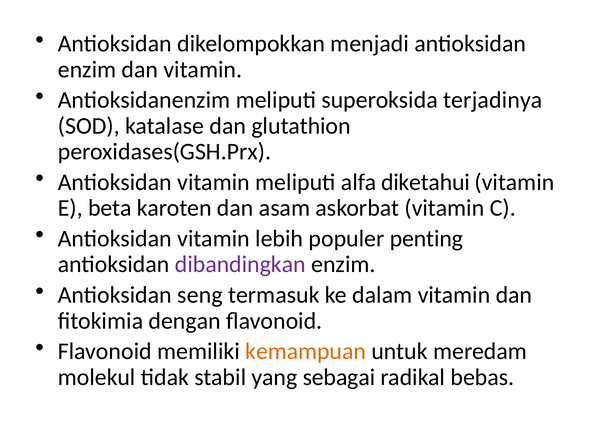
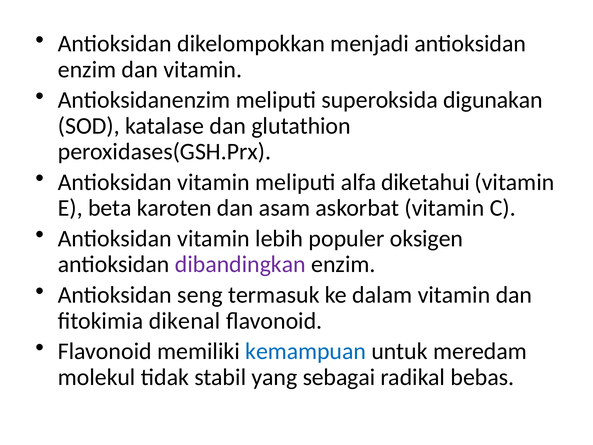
terjadinya: terjadinya -> digunakan
penting: penting -> oksigen
dengan: dengan -> dikenal
kemampuan colour: orange -> blue
